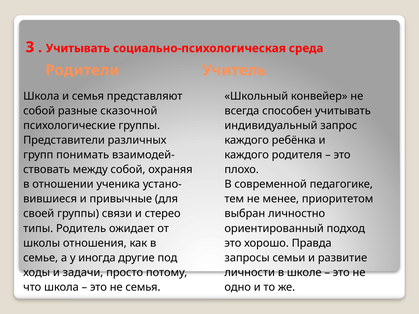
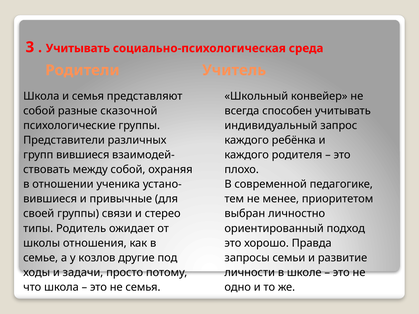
групп понимать: понимать -> вившиеся
иногда: иногда -> козлов
